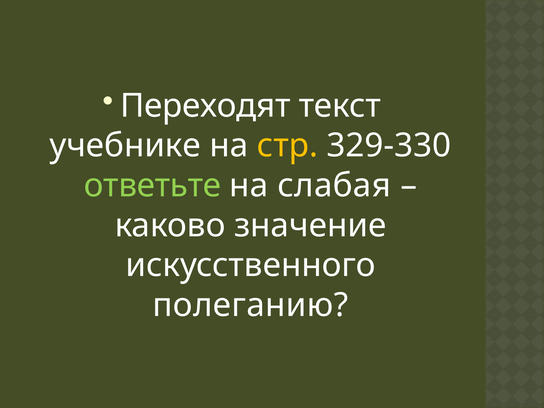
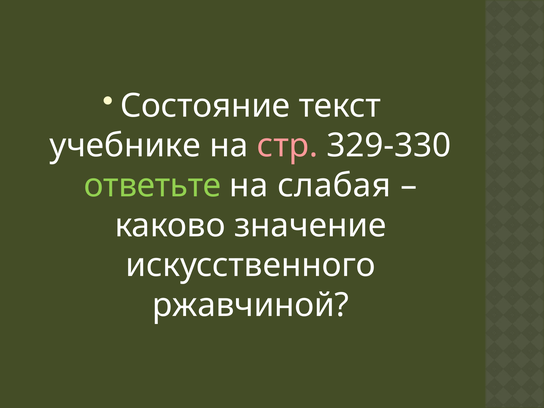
Переходят: Переходят -> Состояние
стр colour: yellow -> pink
полеганию: полеганию -> ржавчиной
